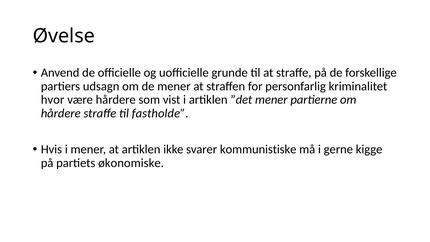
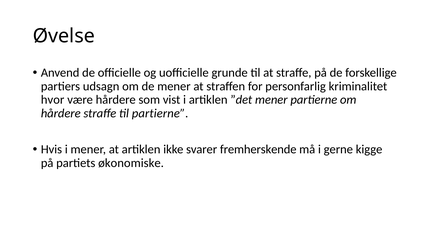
til fastholde: fastholde -> partierne
kommunistiske: kommunistiske -> fremherskende
